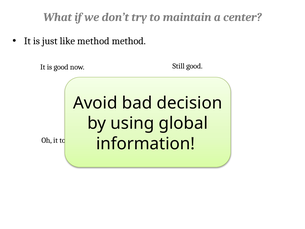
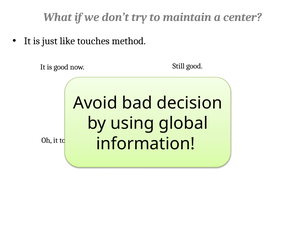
like method: method -> touches
